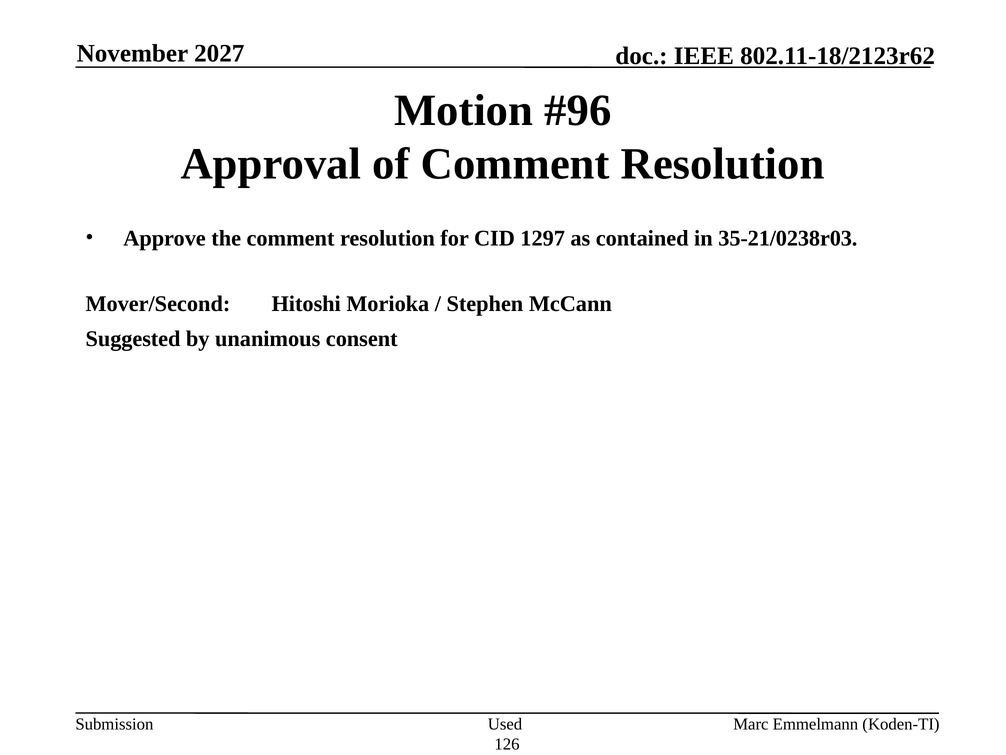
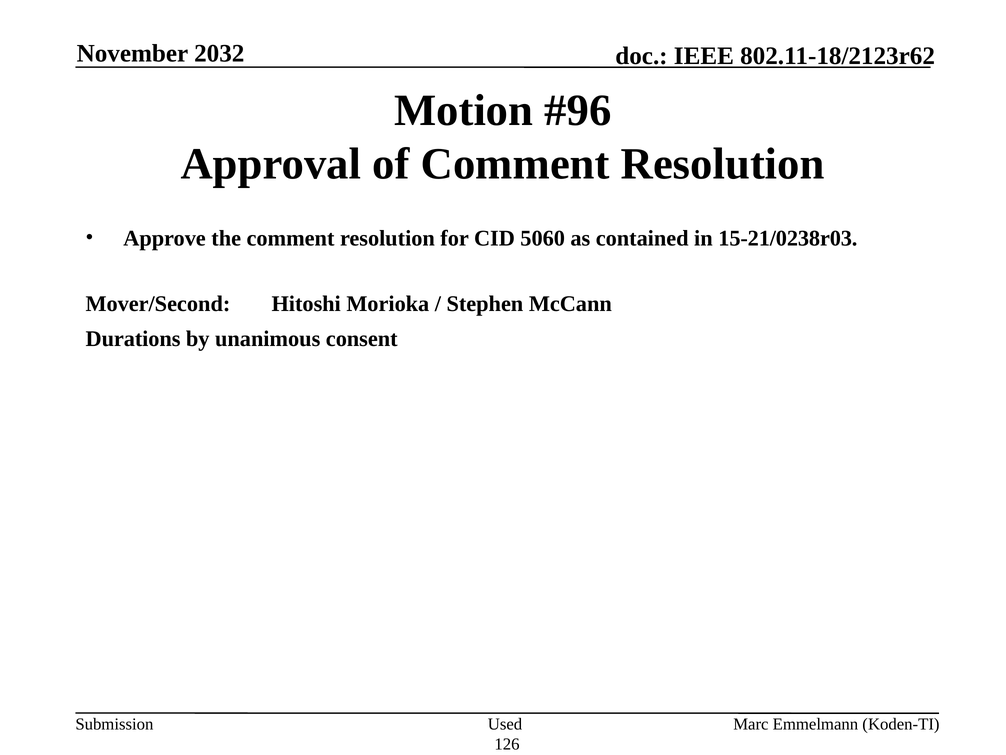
2027: 2027 -> 2032
1297: 1297 -> 5060
35-21/0238r03: 35-21/0238r03 -> 15-21/0238r03
Suggested: Suggested -> Durations
